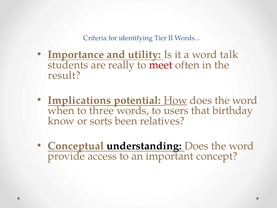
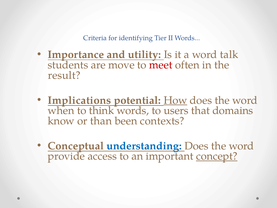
really: really -> move
three: three -> think
birthday: birthday -> domains
sorts: sorts -> than
relatives: relatives -> contexts
understanding colour: black -> blue
concept underline: none -> present
